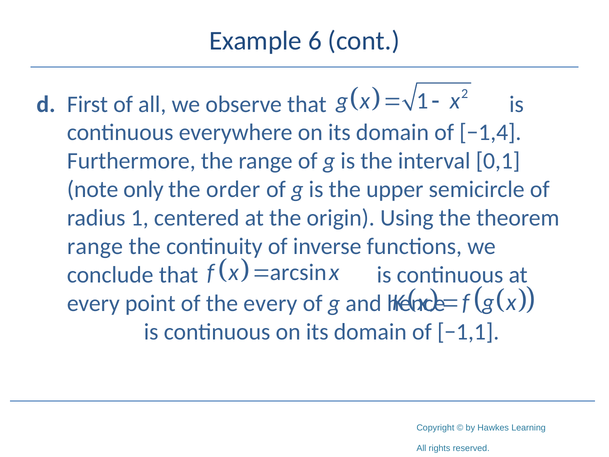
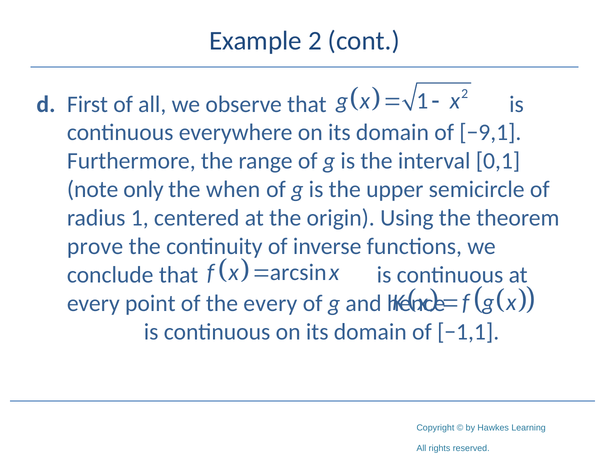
Example 6: 6 -> 2
−1,4: −1,4 -> −9,1
order: order -> when
range at (95, 246): range -> prove
